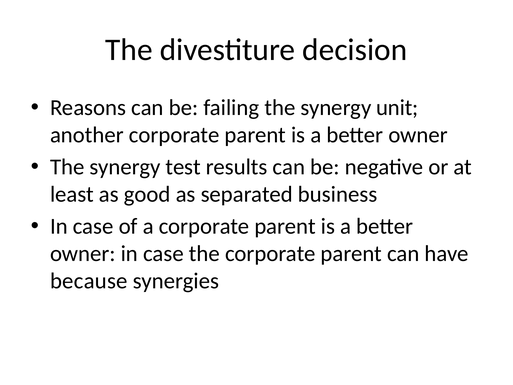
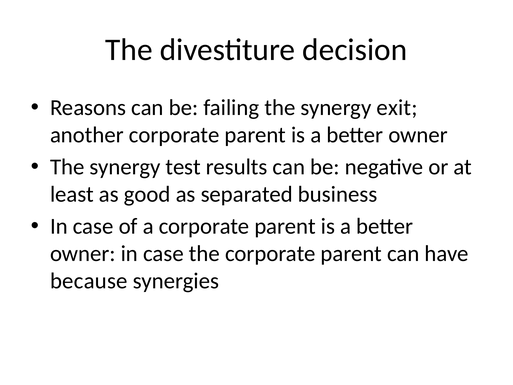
unit: unit -> exit
